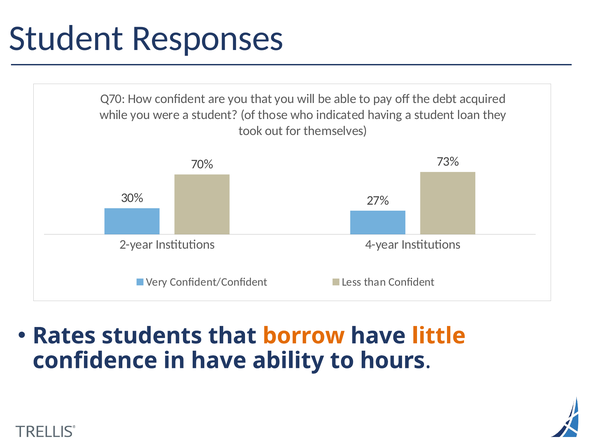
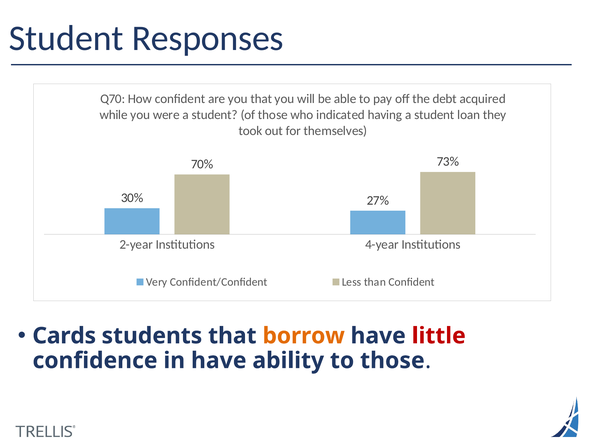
Rates: Rates -> Cards
little colour: orange -> red
to hours: hours -> those
